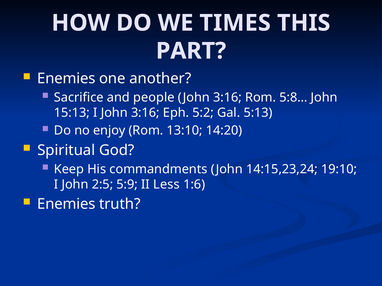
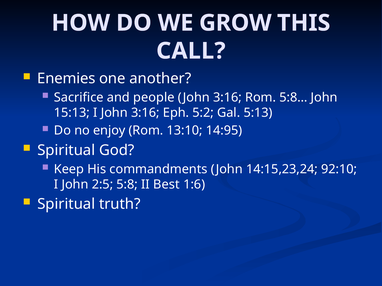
TIMES: TIMES -> GROW
PART: PART -> CALL
14:20: 14:20 -> 14:95
19:10: 19:10 -> 92:10
5:9: 5:9 -> 5:8
Less: Less -> Best
Enemies at (66, 204): Enemies -> Spiritual
